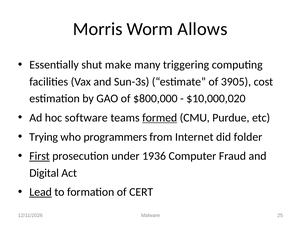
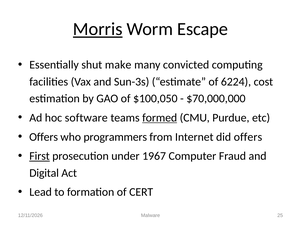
Morris underline: none -> present
Allows: Allows -> Escape
triggering: triggering -> convicted
3905: 3905 -> 6224
$800,000: $800,000 -> $100,050
$10,000,020: $10,000,020 -> $70,000,000
Trying at (44, 137): Trying -> Offers
did folder: folder -> offers
1936: 1936 -> 1967
Lead underline: present -> none
